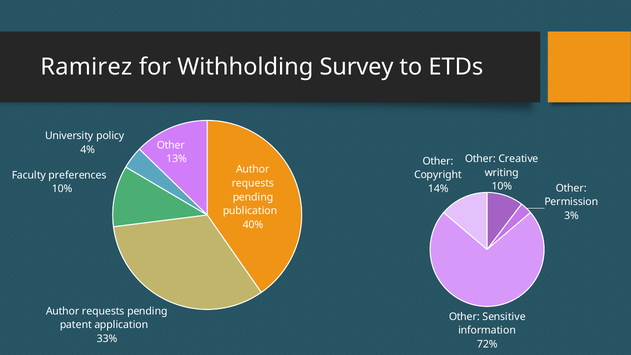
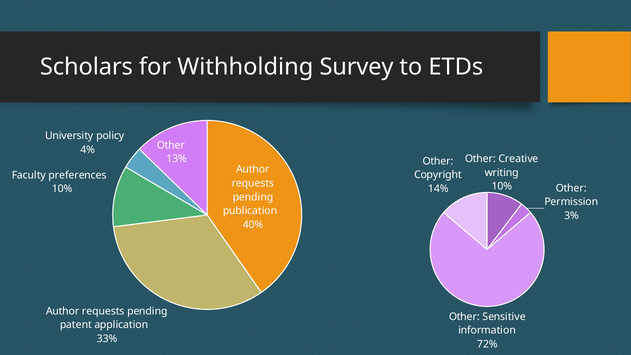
Ramirez: Ramirez -> Scholars
